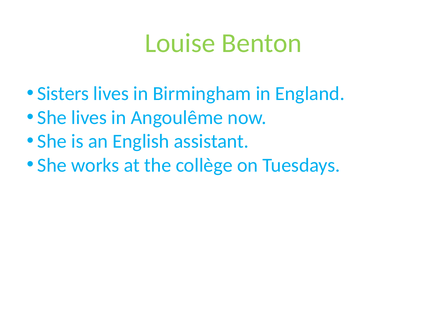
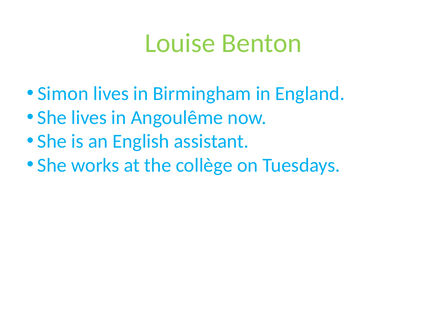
Sisters: Sisters -> Simon
